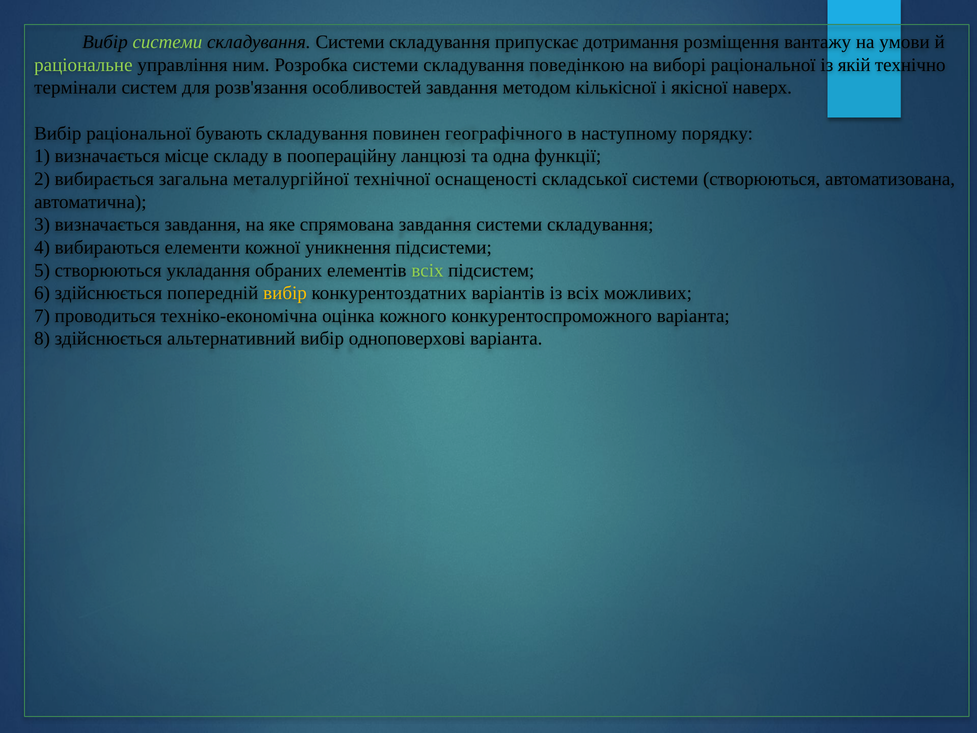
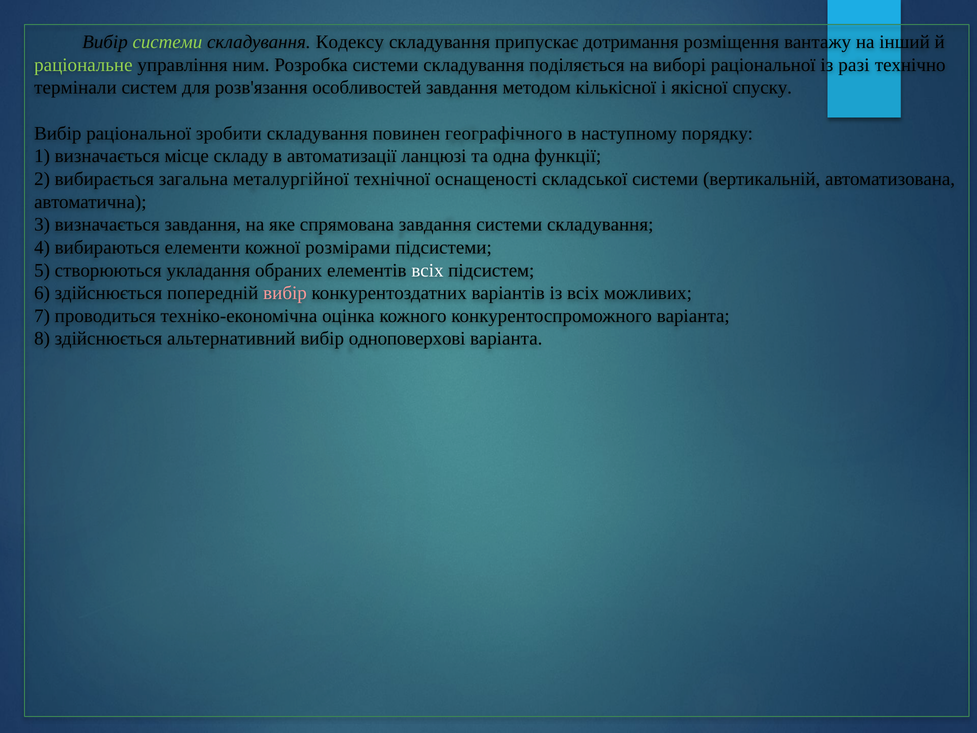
складування Системи: Системи -> Кодексу
умови: умови -> інший
поведінкою: поведінкою -> поділяється
якій: якій -> разі
наверх: наверх -> спуску
бувають: бувають -> зробити
поопераційну: поопераційну -> автоматизації
системи створюються: створюються -> вертикальній
уникнення: уникнення -> розмірами
всіх at (427, 270) colour: light green -> white
вибір at (285, 293) colour: yellow -> pink
